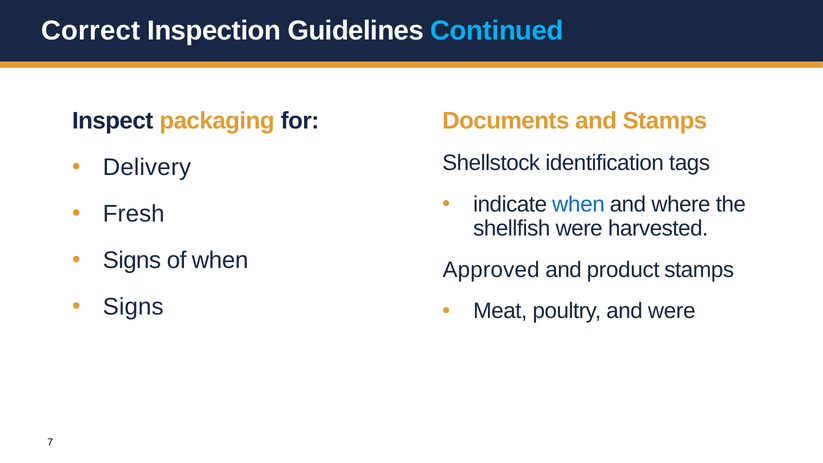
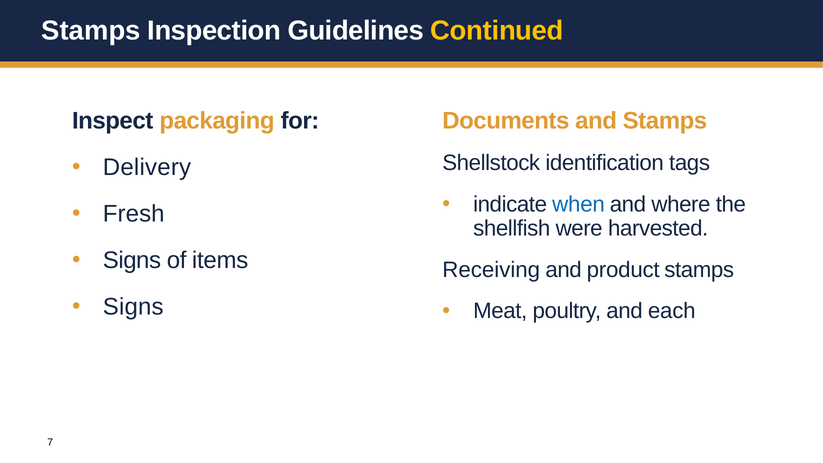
Correct at (91, 31): Correct -> Stamps
Continued colour: light blue -> yellow
of when: when -> items
Approved: Approved -> Receiving
and were: were -> each
